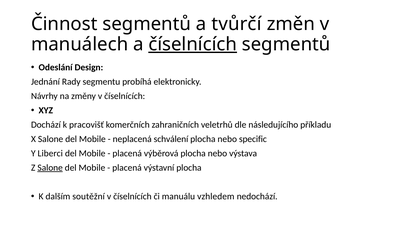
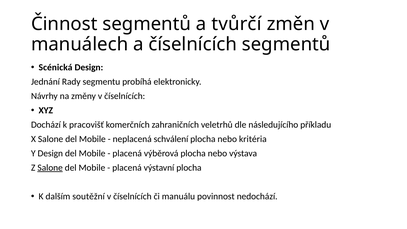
číselnících at (193, 44) underline: present -> none
Odeslání: Odeslání -> Scénická
specific: specific -> kritéria
Y Liberci: Liberci -> Design
vzhledem: vzhledem -> povinnost
